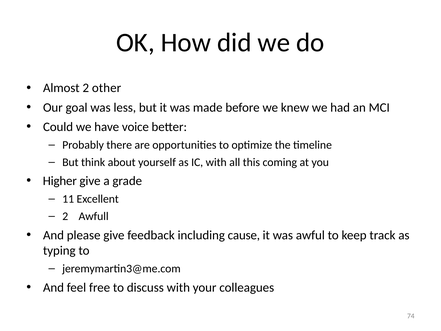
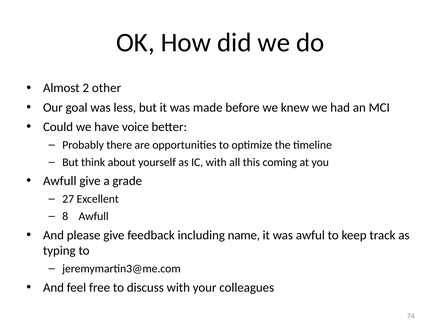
Higher at (60, 181): Higher -> Awfull
11: 11 -> 27
2 at (65, 216): 2 -> 8
cause: cause -> name
